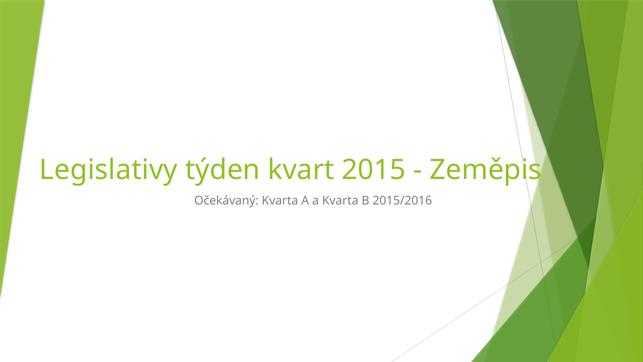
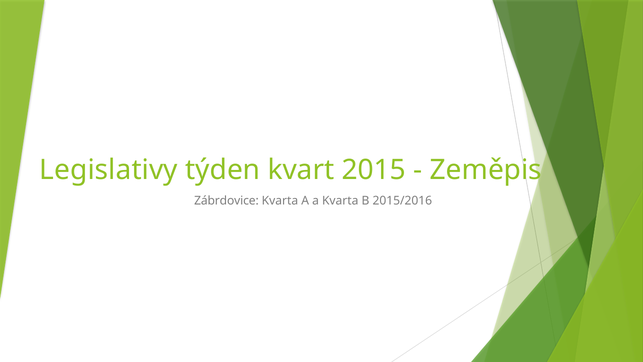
Očekávaný: Očekávaný -> Zábrdovice
